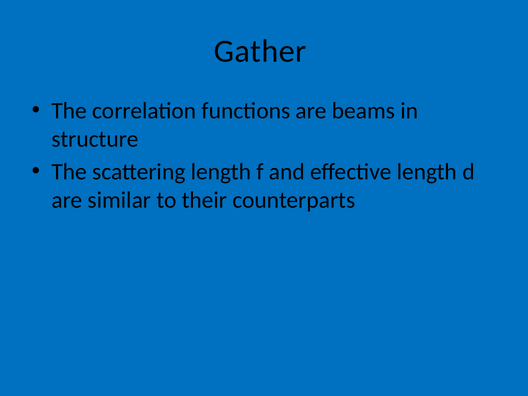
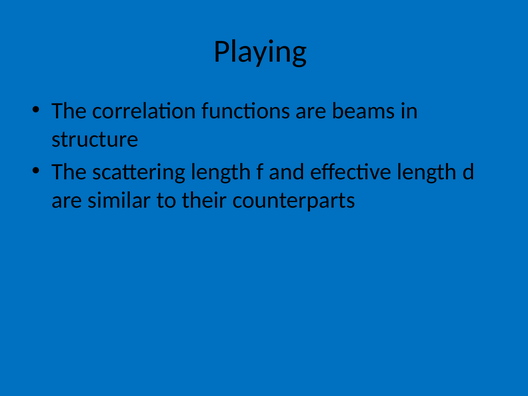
Gather: Gather -> Playing
